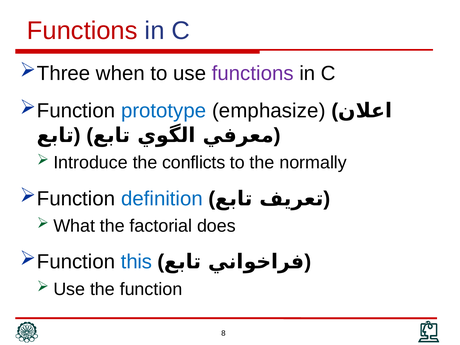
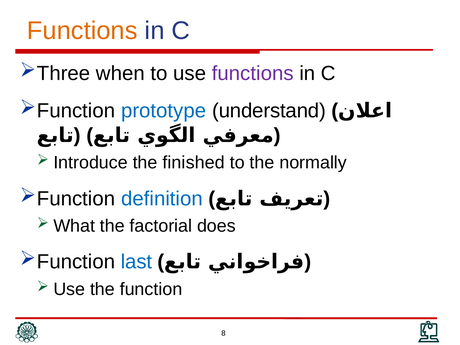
Functions at (82, 31) colour: red -> orange
emphasize: emphasize -> understand
conflicts: conflicts -> finished
this: this -> last
